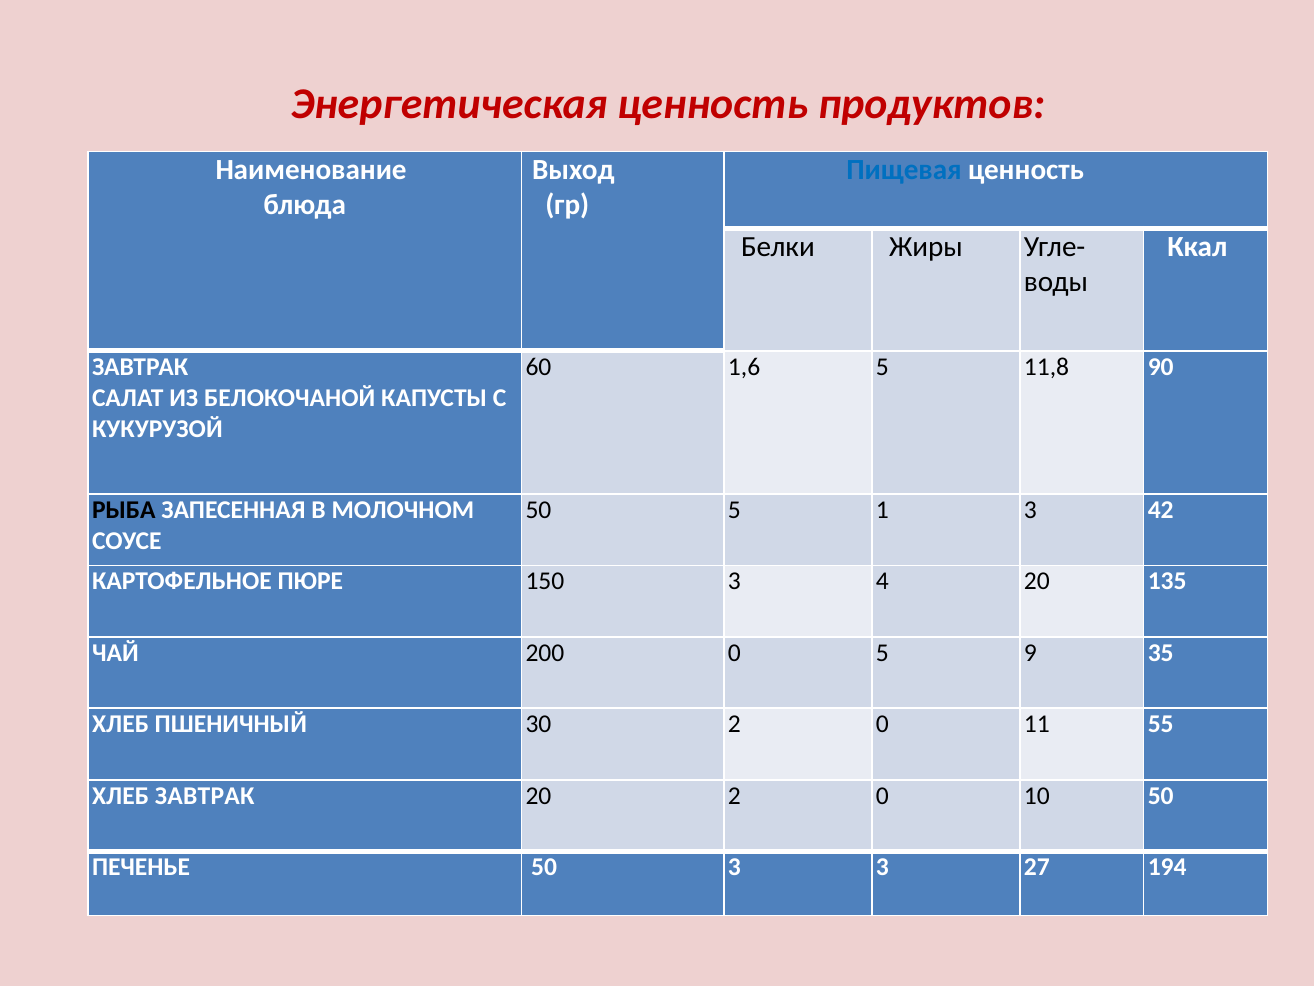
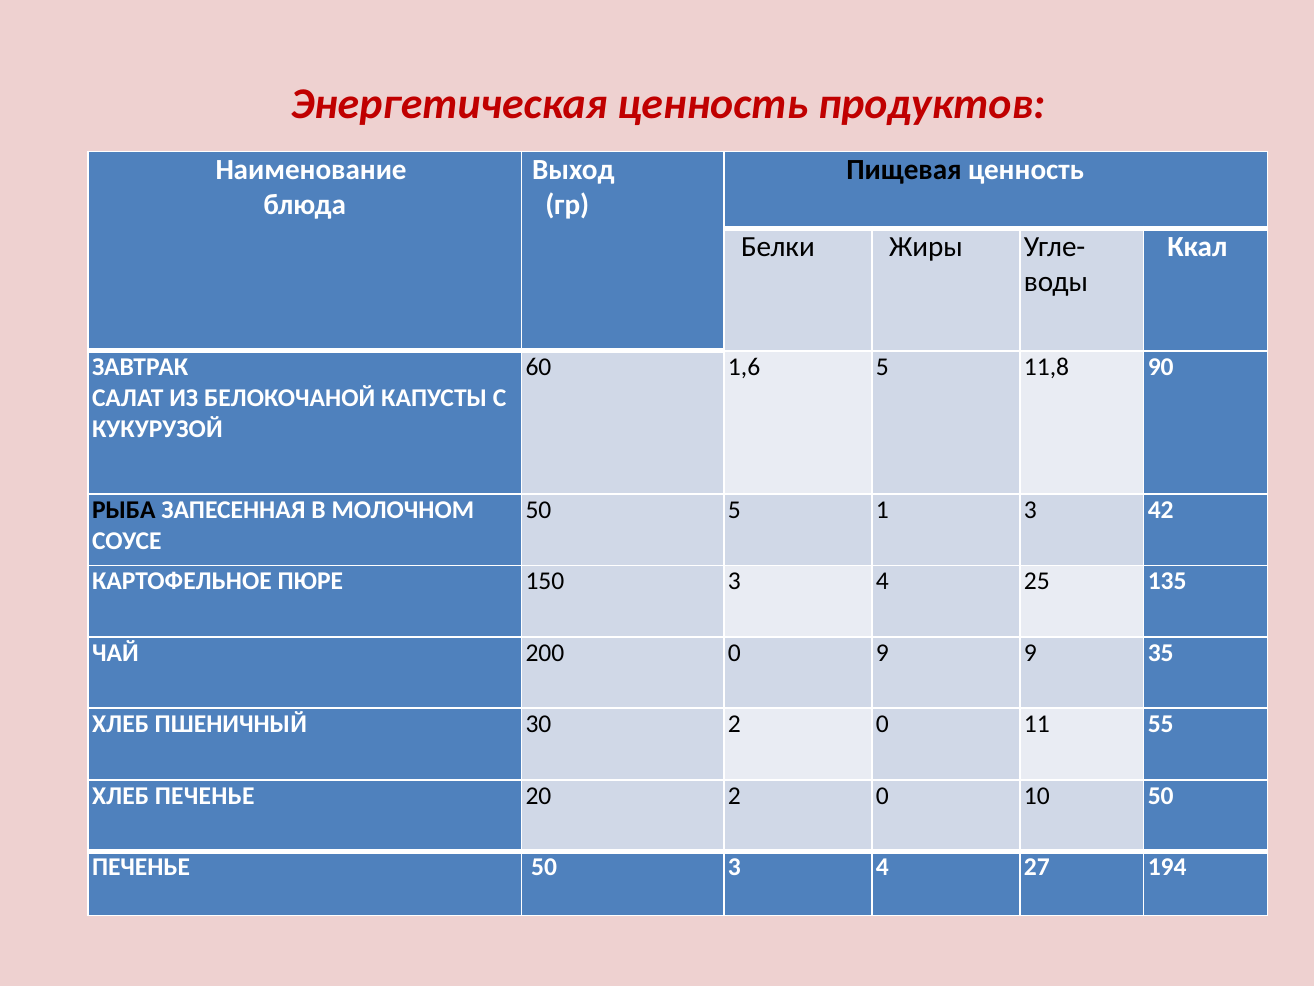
Пищевая colour: blue -> black
4 20: 20 -> 25
0 5: 5 -> 9
ХЛЕБ ЗАВТРАК: ЗАВТРАК -> ПЕЧЕНЬЕ
50 3 3: 3 -> 4
